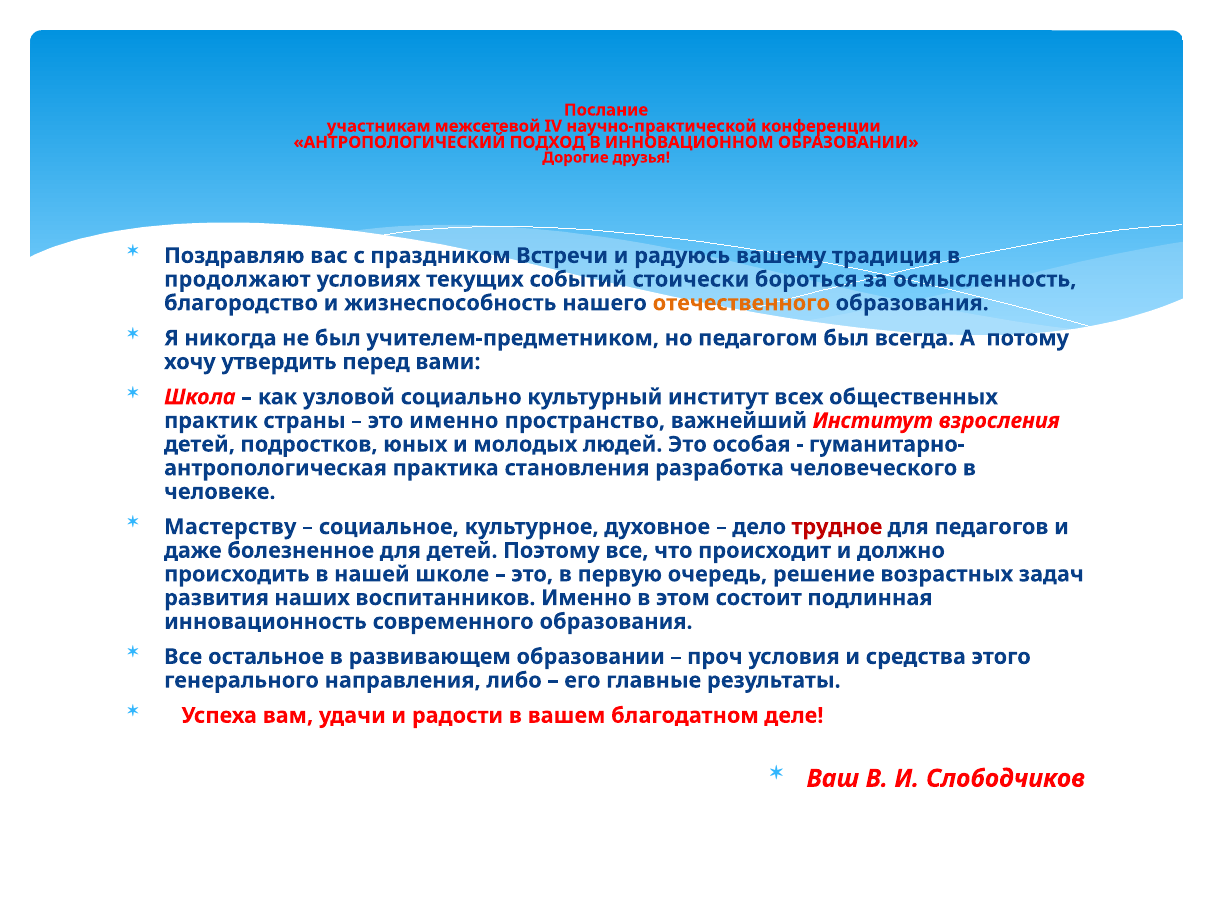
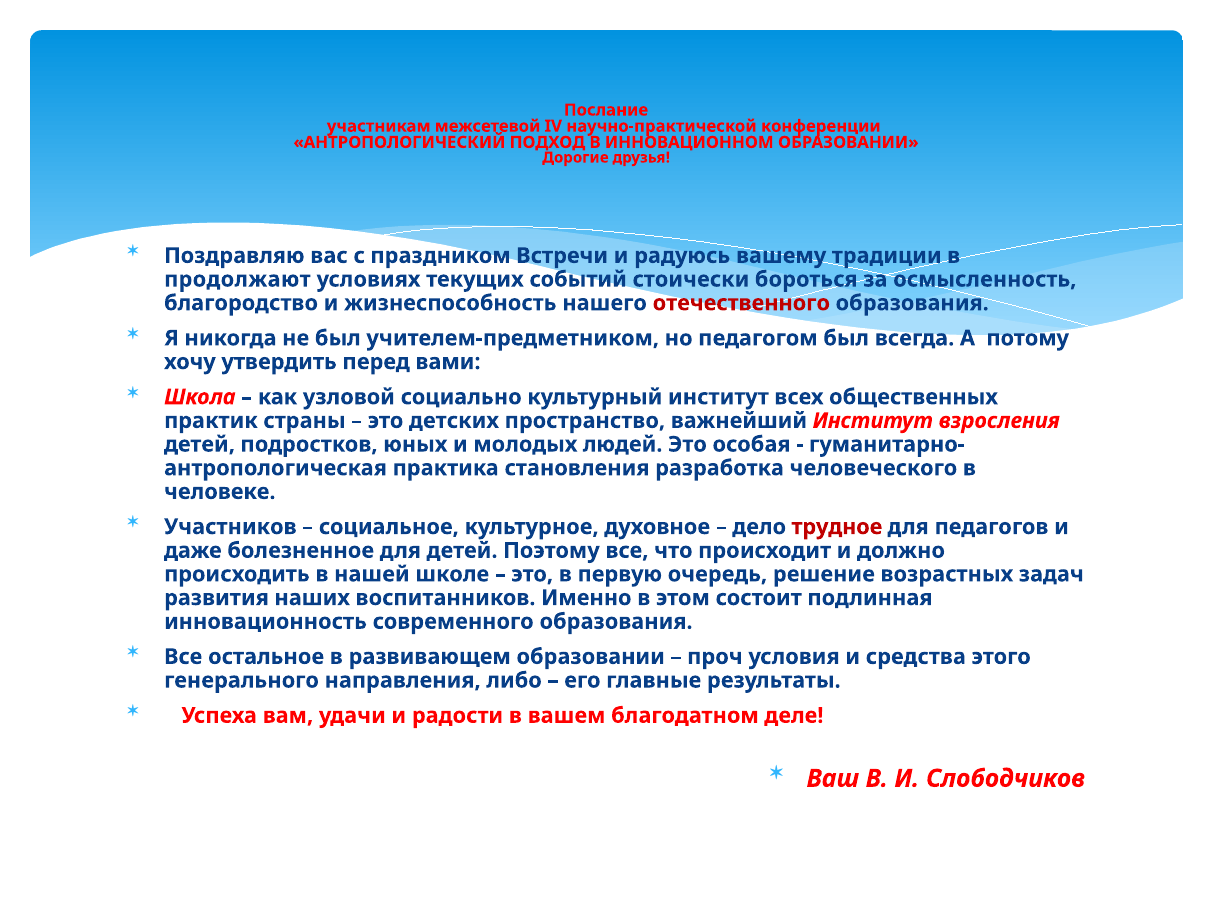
традиция: традиция -> традиции
отечественного colour: orange -> red
это именно: именно -> детских
Мастерству: Мастерству -> Участников
